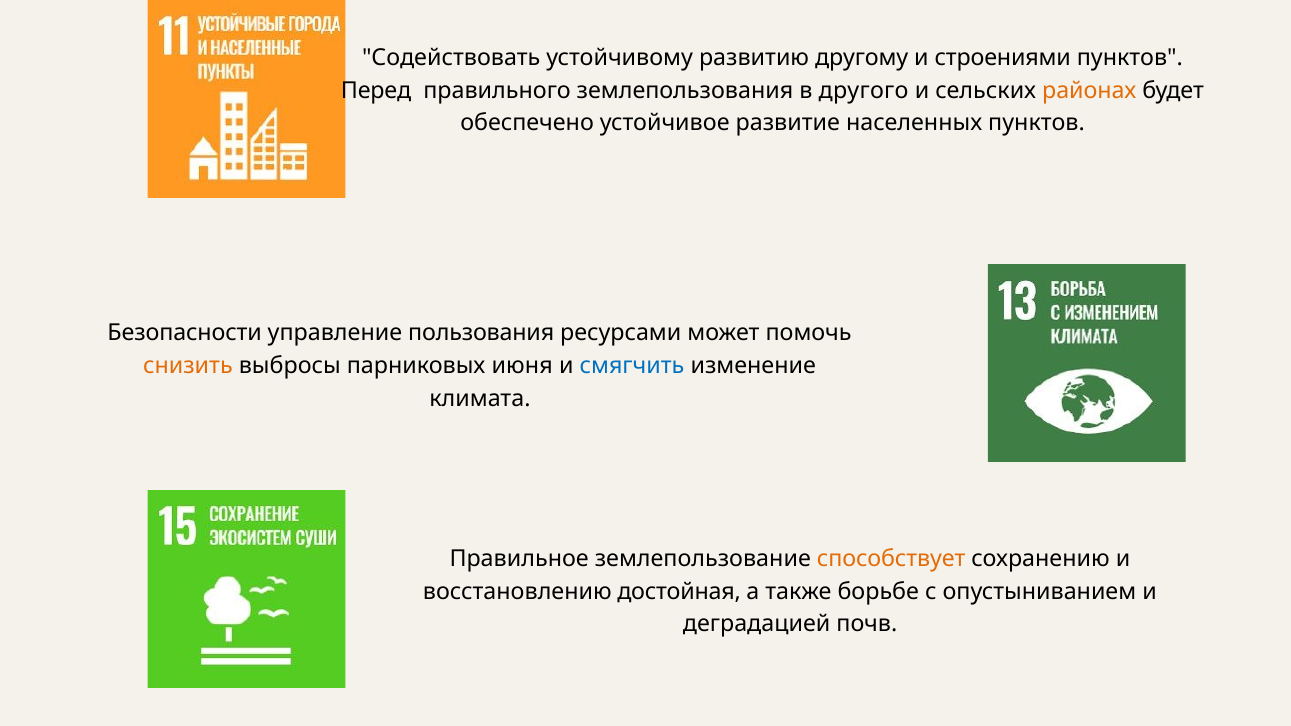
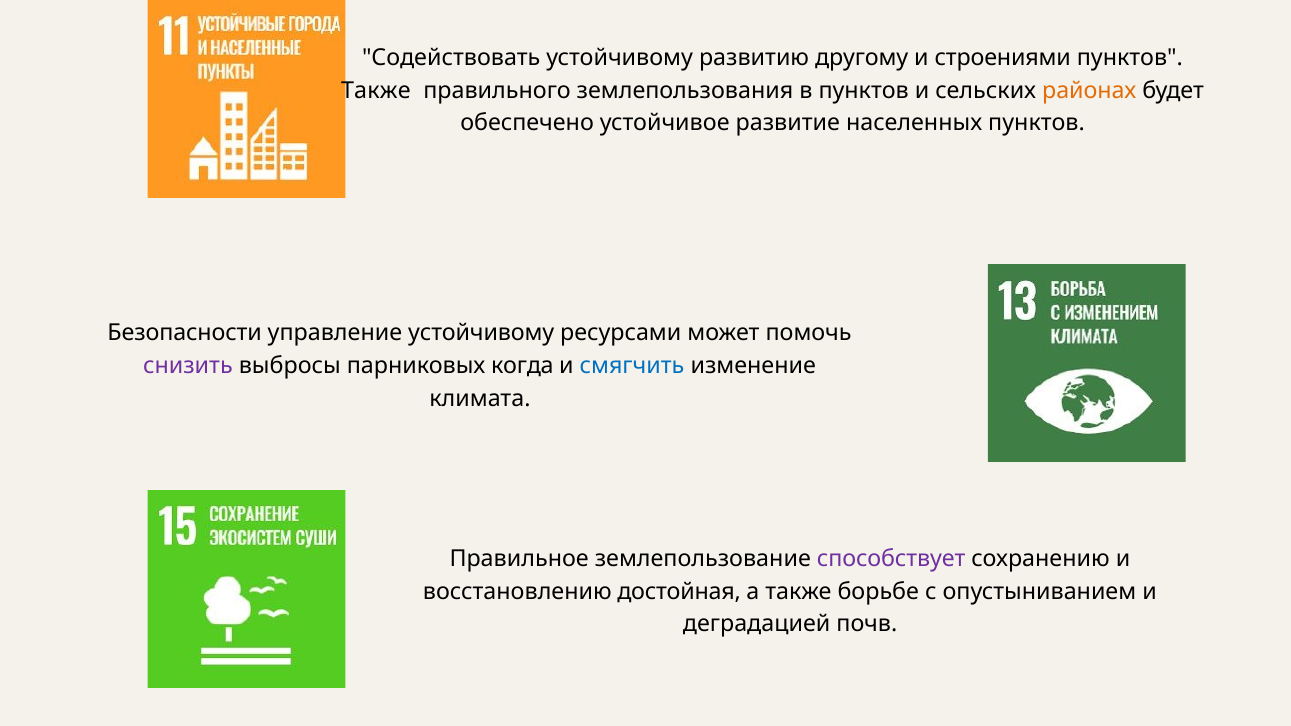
Перед at (376, 91): Перед -> Также
в другого: другого -> пунктов
управление пользования: пользования -> устойчивому
снизить colour: orange -> purple
июня: июня -> когда
способствует colour: orange -> purple
